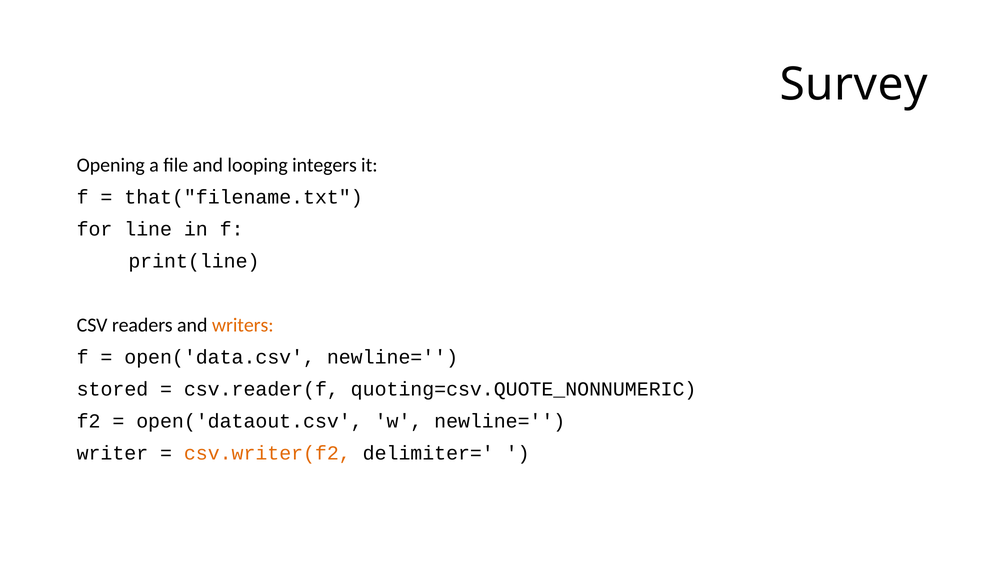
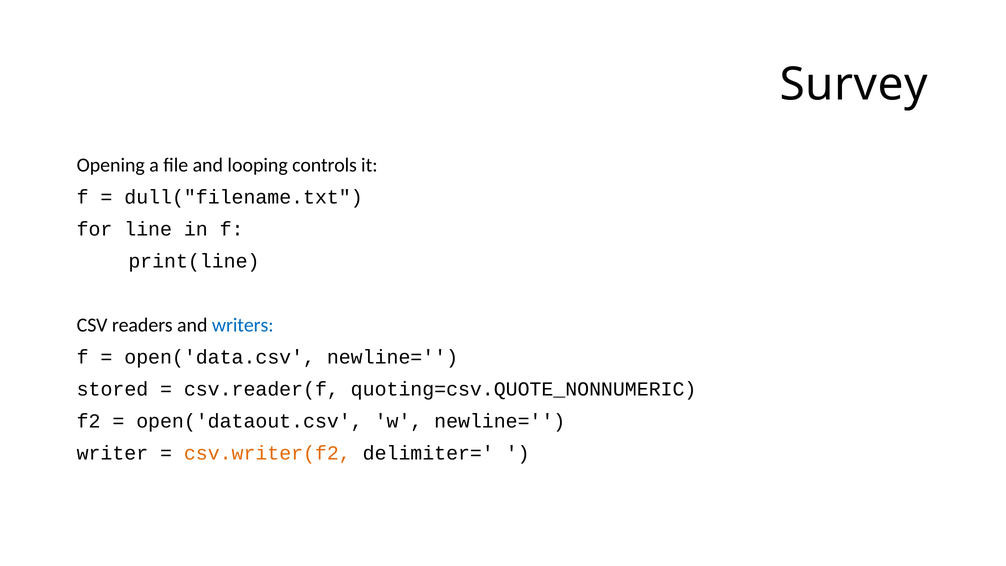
integers: integers -> controls
that("filename.txt: that("filename.txt -> dull("filename.txt
writers colour: orange -> blue
